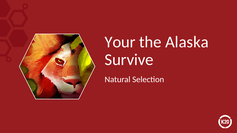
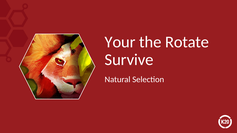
Alaska: Alaska -> Rotate
